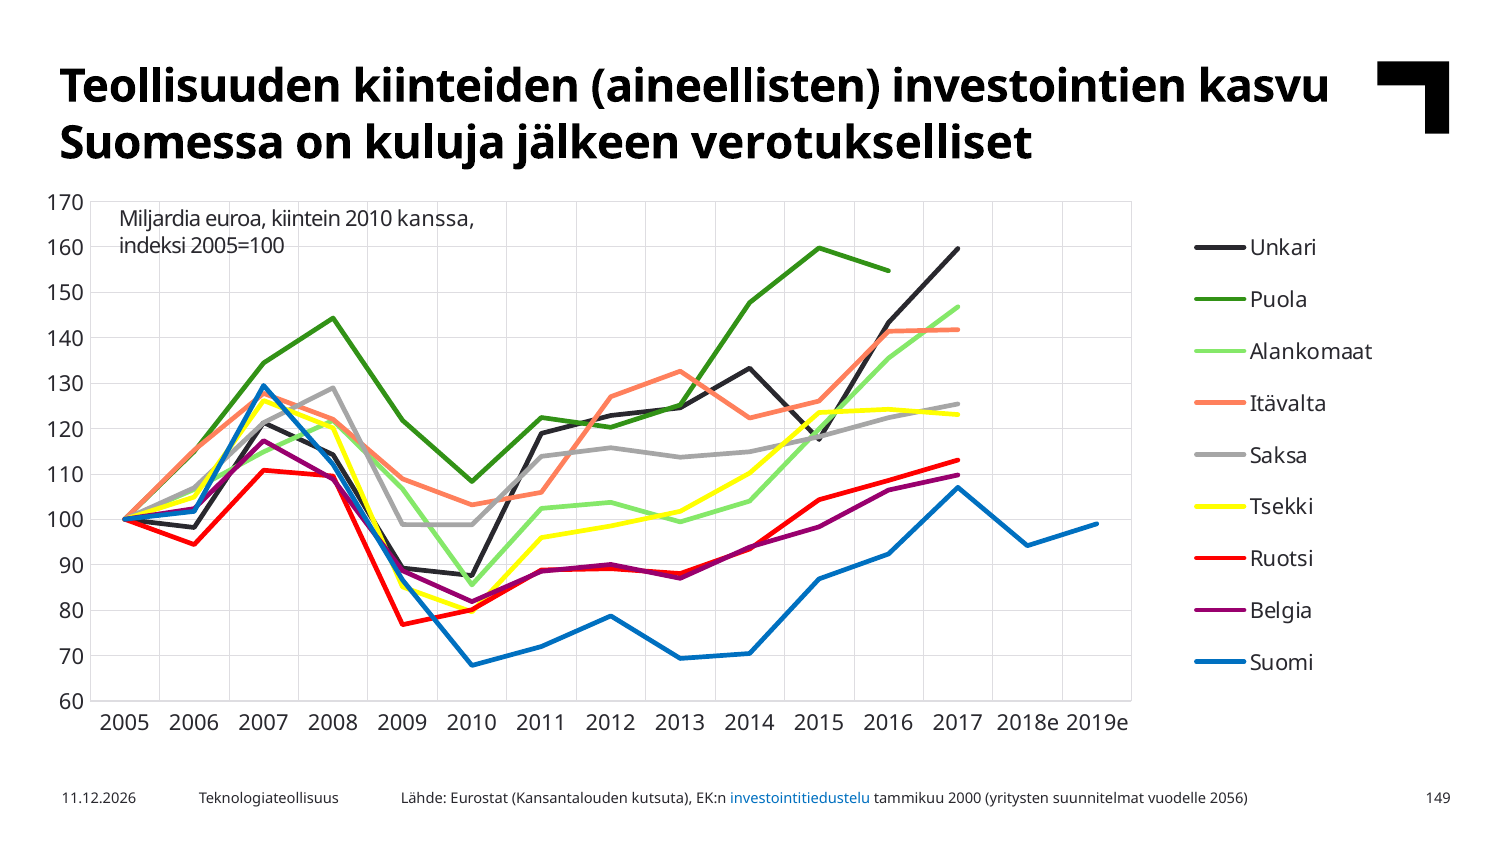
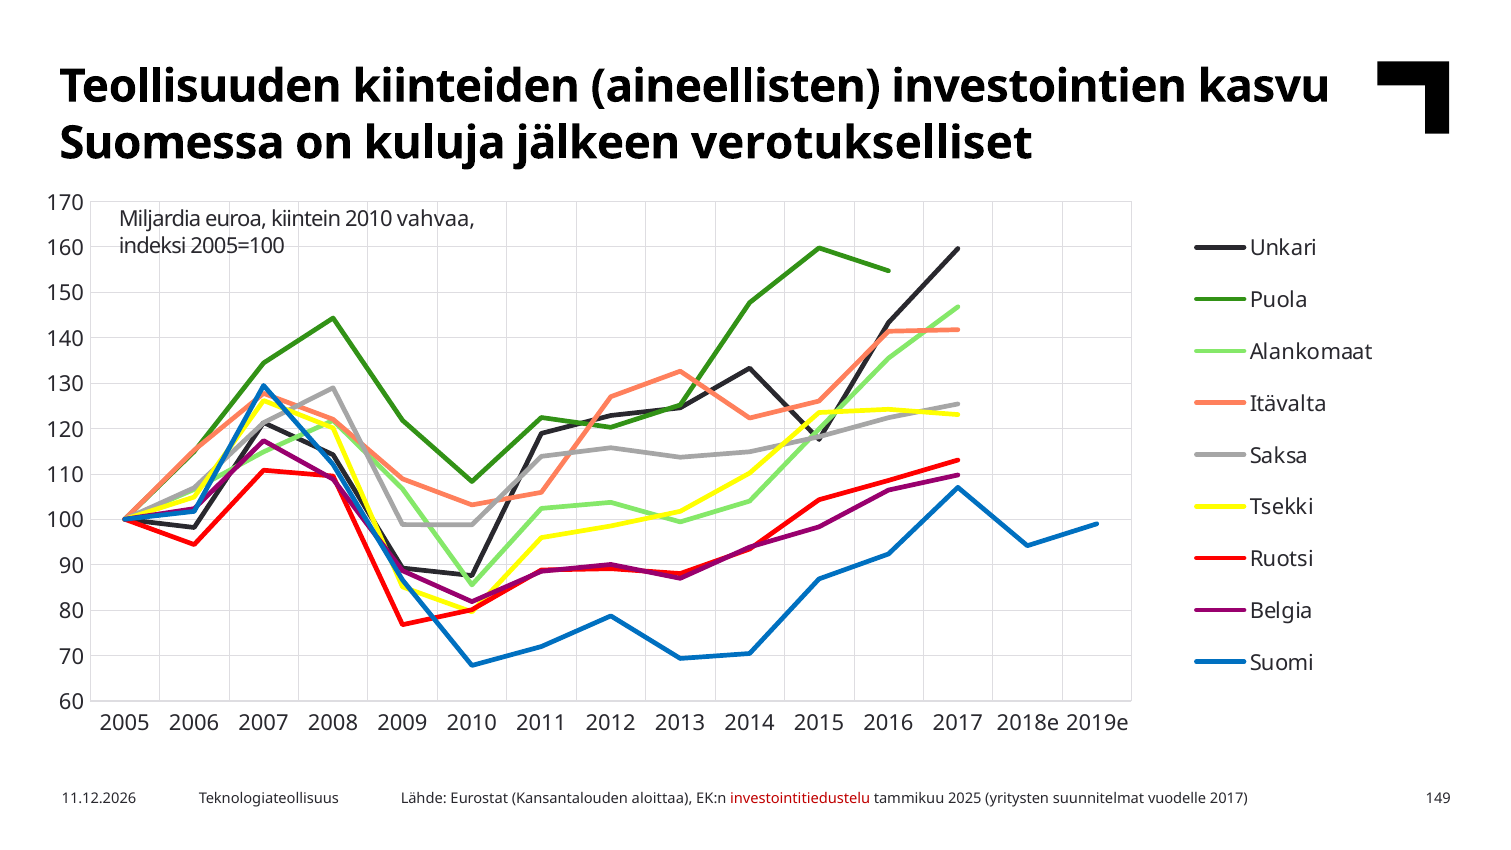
kanssa: kanssa -> vahvaa
kutsuta: kutsuta -> aloittaa
investointitiedustelu colour: blue -> red
2000: 2000 -> 2025
vuodelle 2056: 2056 -> 2017
